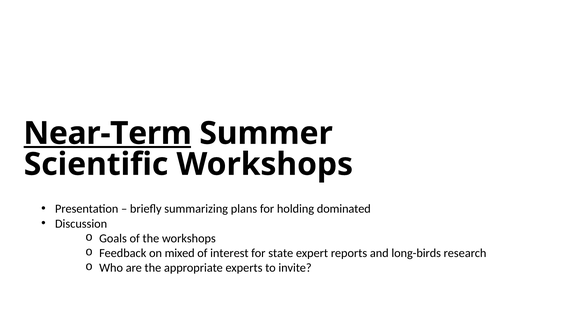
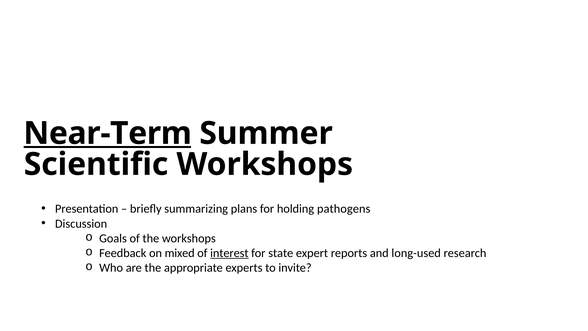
dominated: dominated -> pathogens
interest underline: none -> present
long-birds: long-birds -> long-used
